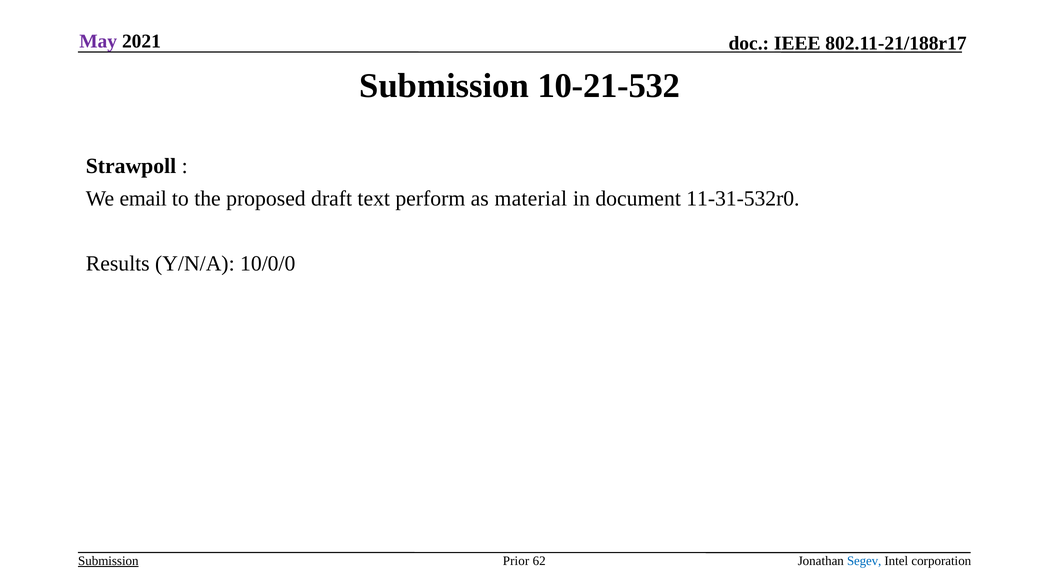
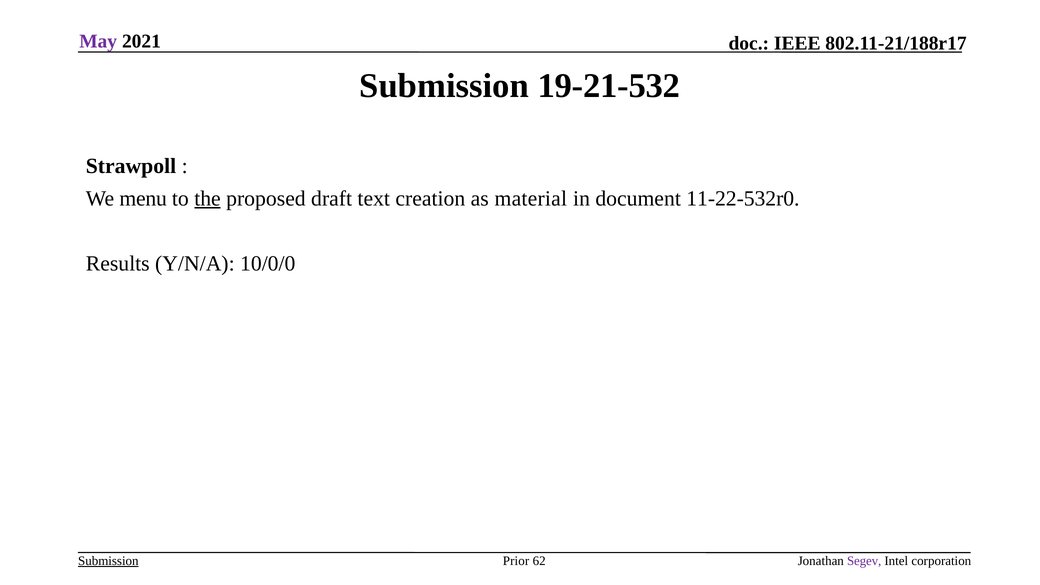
10-21-532: 10-21-532 -> 19-21-532
email: email -> menu
the underline: none -> present
perform: perform -> creation
11-31-532r0: 11-31-532r0 -> 11-22-532r0
Segev colour: blue -> purple
